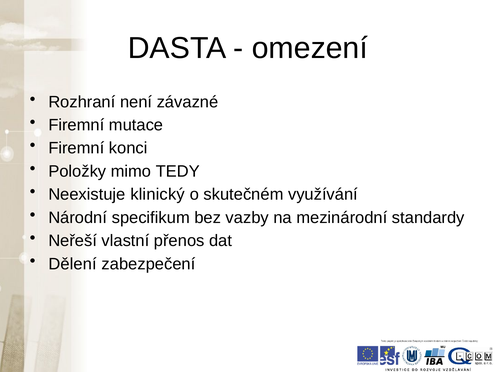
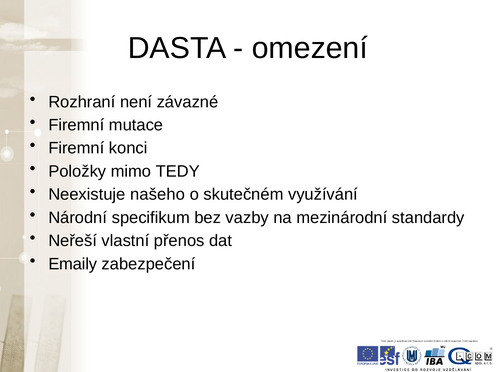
klinický: klinický -> našeho
Dělení: Dělení -> Emaily
